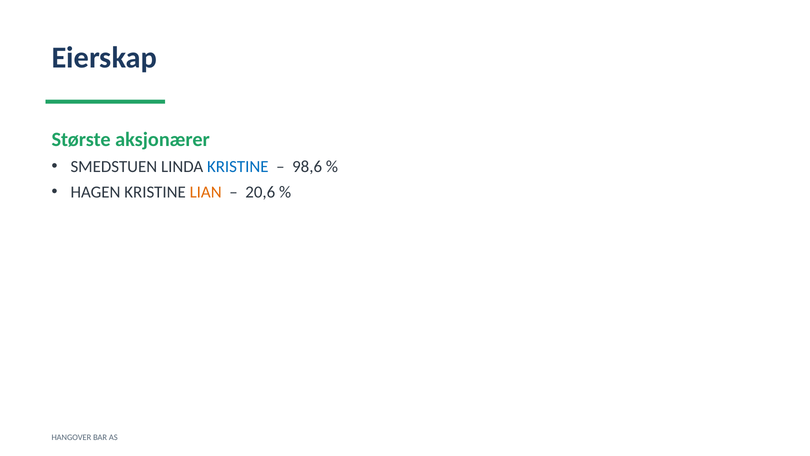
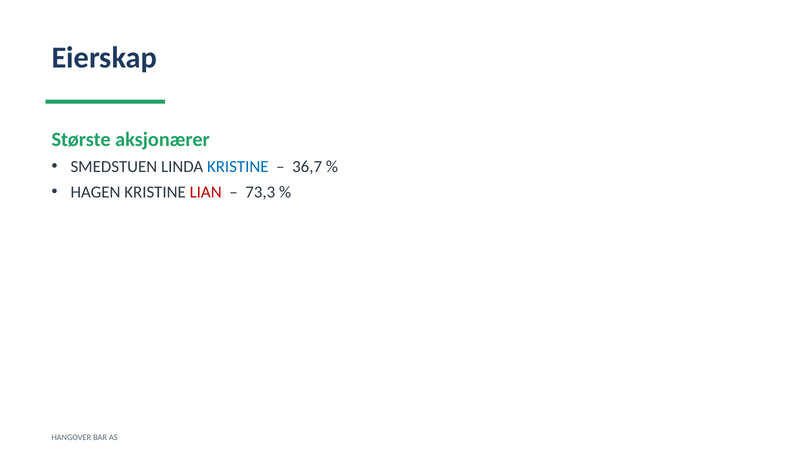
98,6: 98,6 -> 36,7
LIAN colour: orange -> red
20,6: 20,6 -> 73,3
